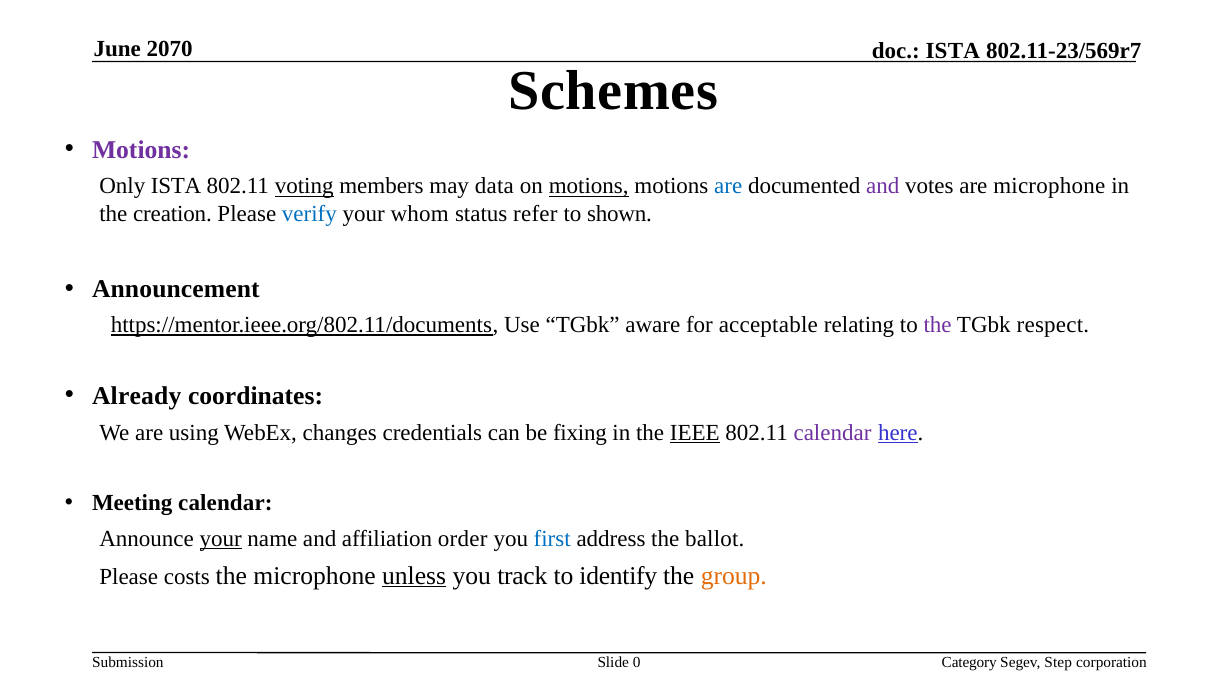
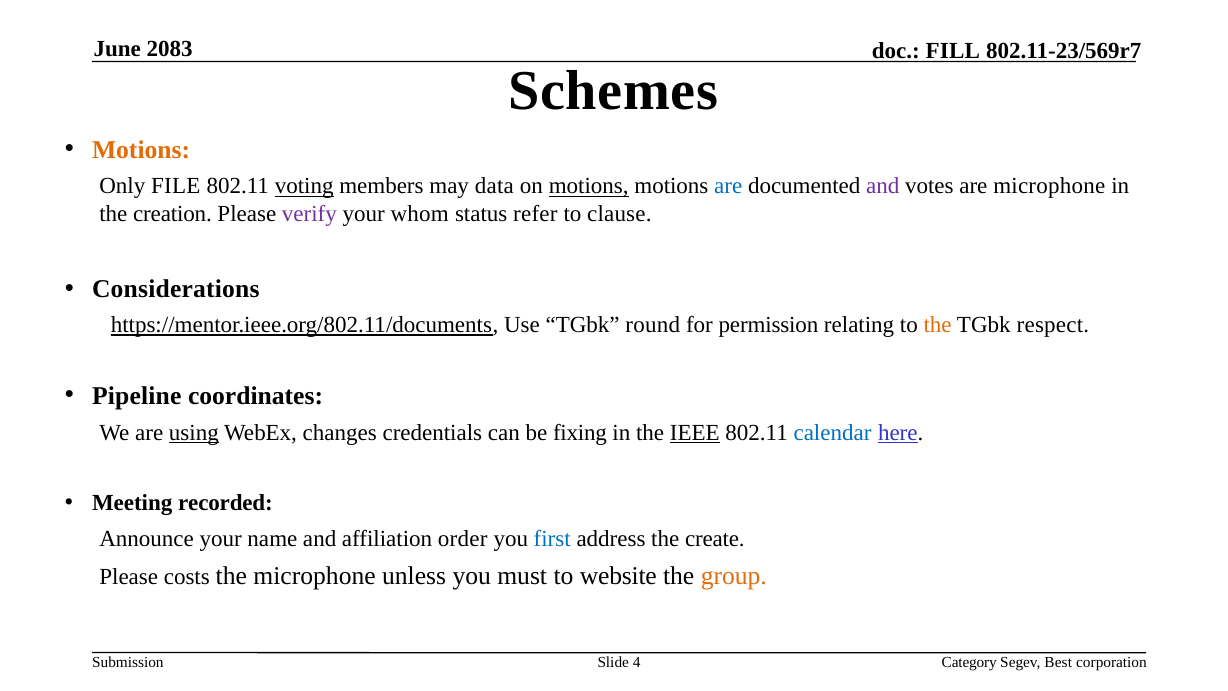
2070: 2070 -> 2083
ISTA at (953, 51): ISTA -> FILL
Motions at (141, 150) colour: purple -> orange
Only ISTA: ISTA -> FILE
verify colour: blue -> purple
shown: shown -> clause
Announcement: Announcement -> Considerations
aware: aware -> round
acceptable: acceptable -> permission
the at (938, 325) colour: purple -> orange
Already: Already -> Pipeline
using underline: none -> present
calendar at (833, 432) colour: purple -> blue
Meeting calendar: calendar -> recorded
your at (221, 538) underline: present -> none
ballot: ballot -> create
unless underline: present -> none
track: track -> must
identify: identify -> website
0: 0 -> 4
Step: Step -> Best
